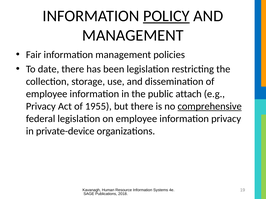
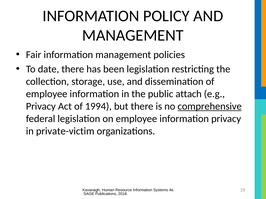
POLICY underline: present -> none
1955: 1955 -> 1994
private-device: private-device -> private-victim
